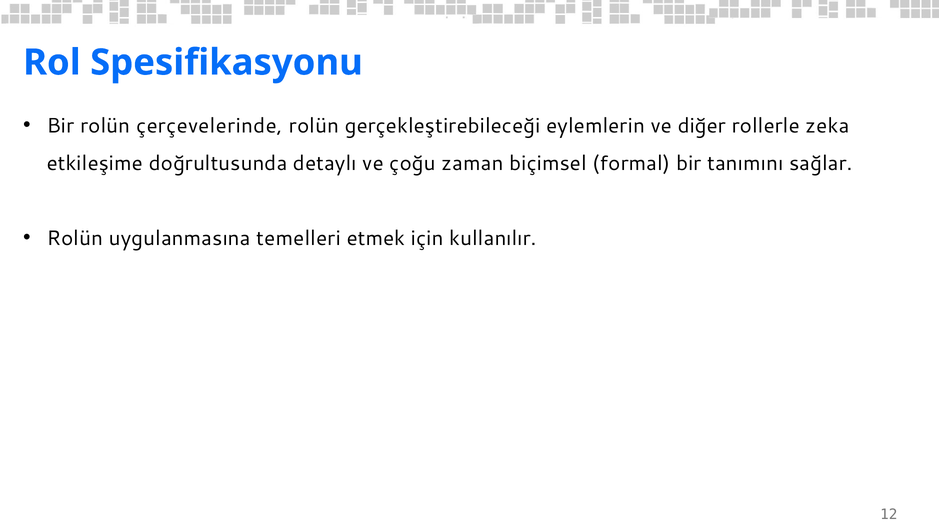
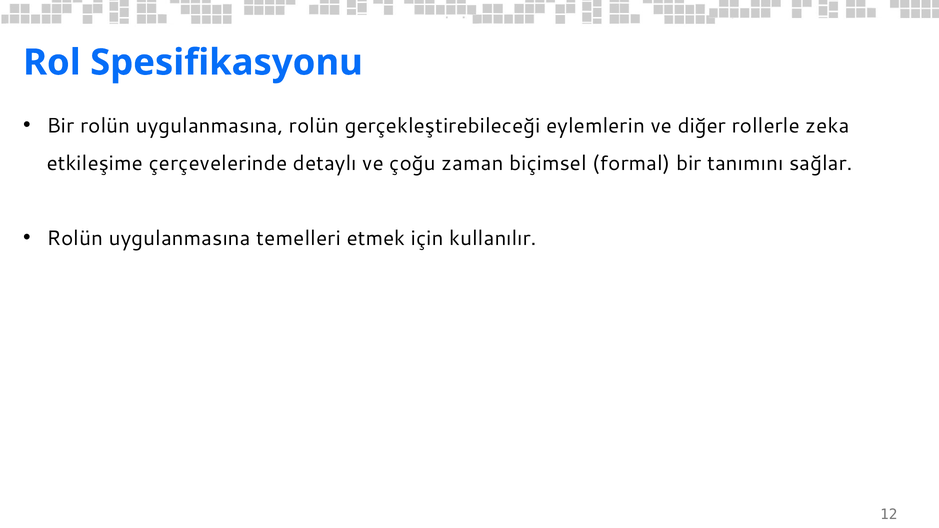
Bir rolün çerçevelerinde: çerçevelerinde -> uygulanmasına
doğrultusunda: doğrultusunda -> çerçevelerinde
